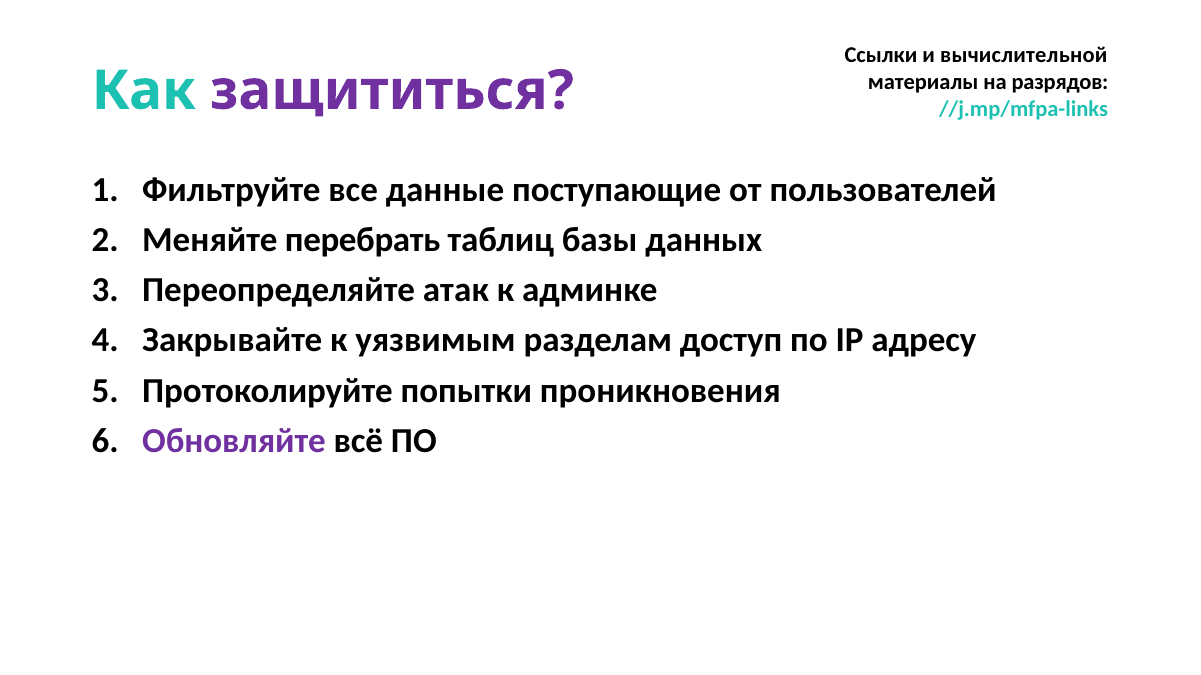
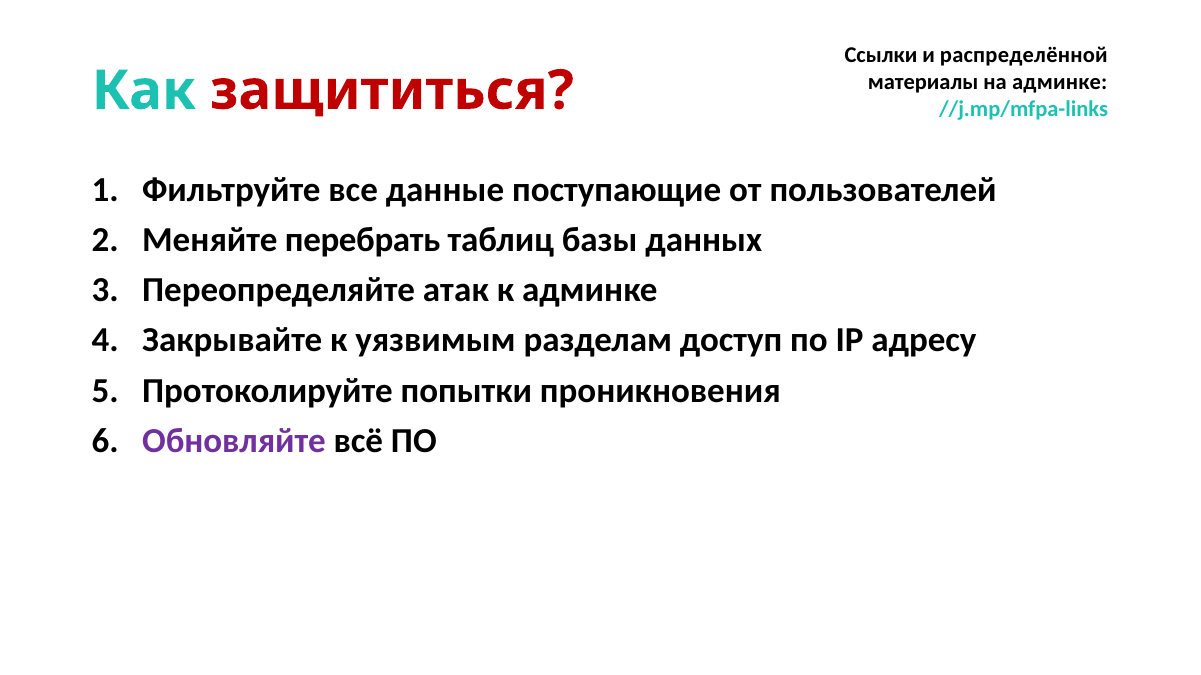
вычислительной: вычислительной -> распределённой
на разрядов: разрядов -> админке
защититься colour: purple -> red
